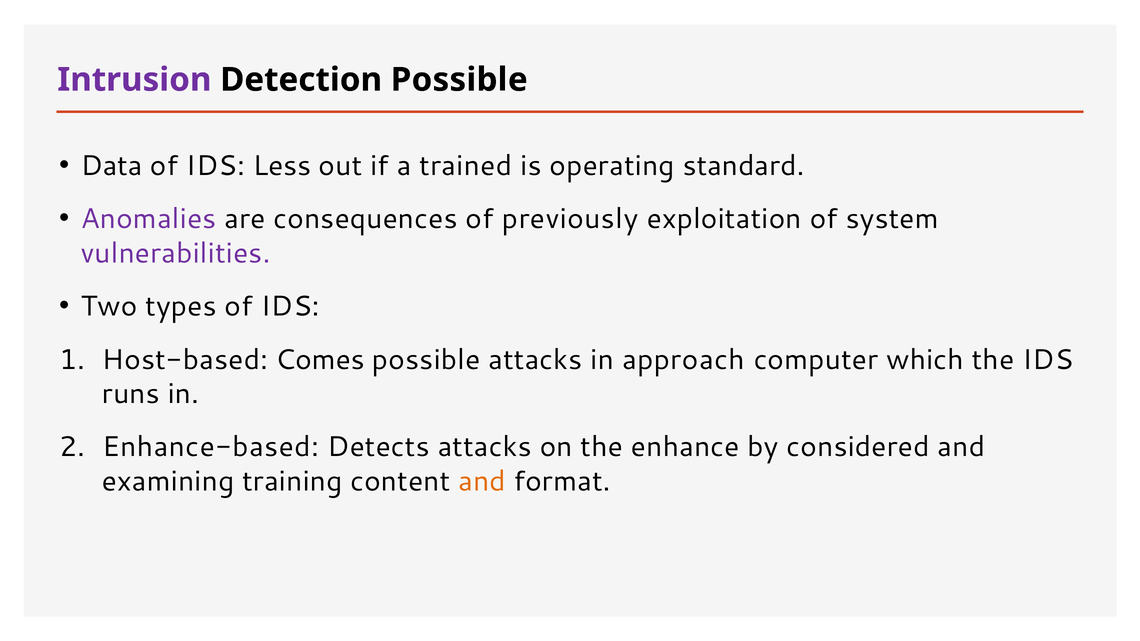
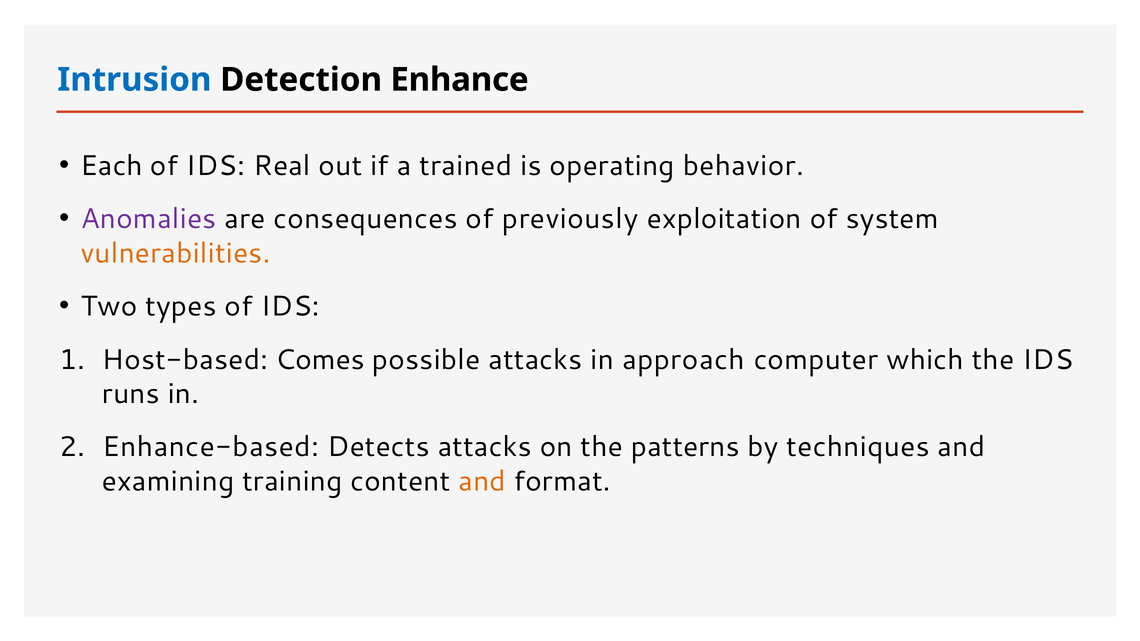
Intrusion colour: purple -> blue
Detection Possible: Possible -> Enhance
Data: Data -> Each
Less: Less -> Real
standard: standard -> behavior
vulnerabilities colour: purple -> orange
enhance: enhance -> patterns
considered: considered -> techniques
